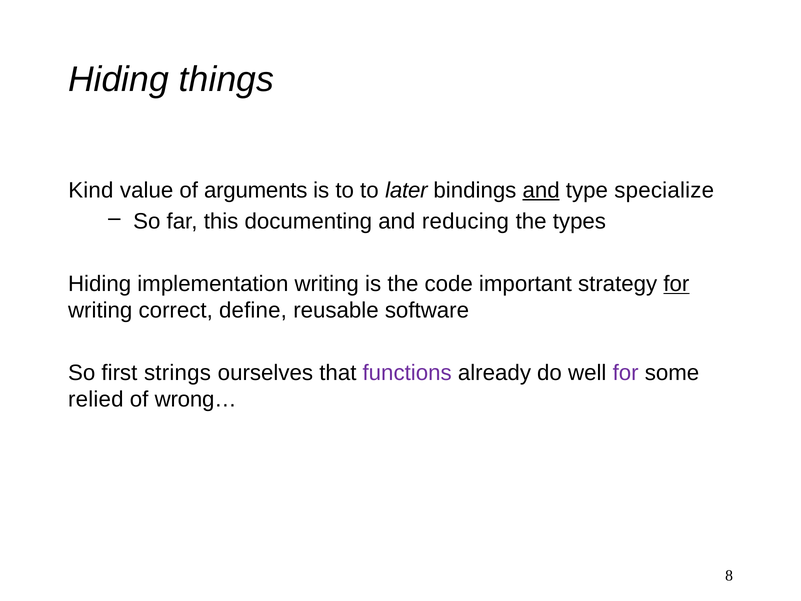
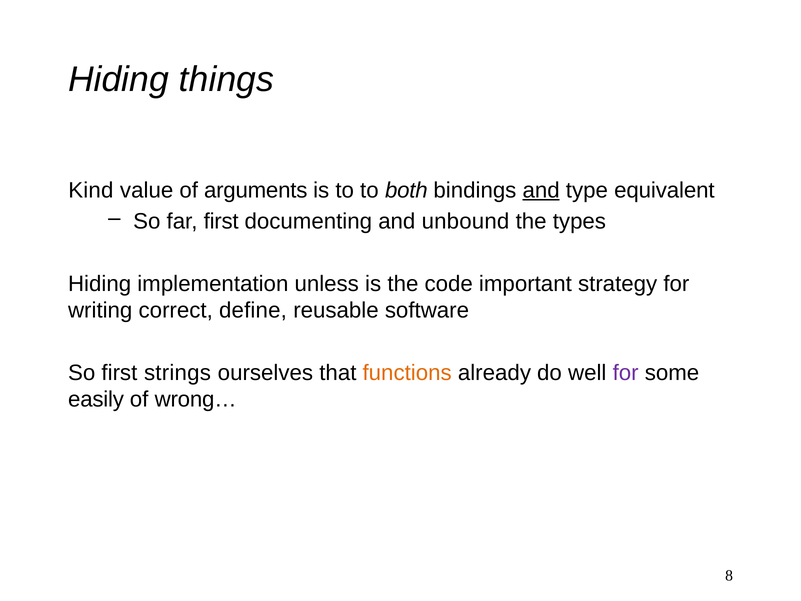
later: later -> both
specialize: specialize -> equivalent
far this: this -> first
reducing: reducing -> unbound
implementation writing: writing -> unless
for at (676, 284) underline: present -> none
functions colour: purple -> orange
relied: relied -> easily
